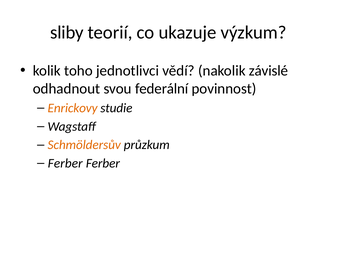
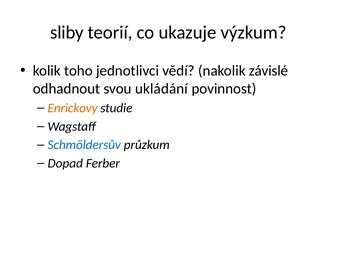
federální: federální -> ukládání
Schmöldersův colour: orange -> blue
Ferber at (65, 163): Ferber -> Dopad
